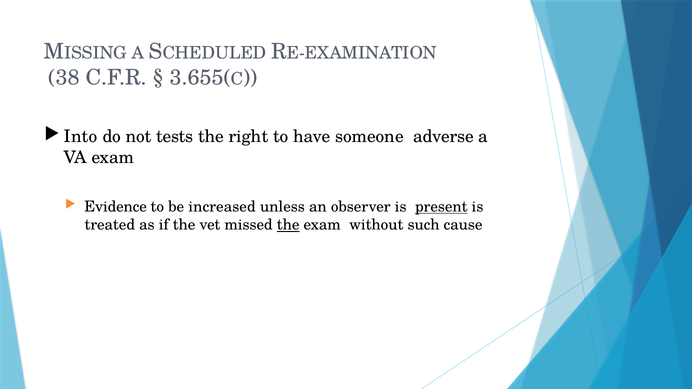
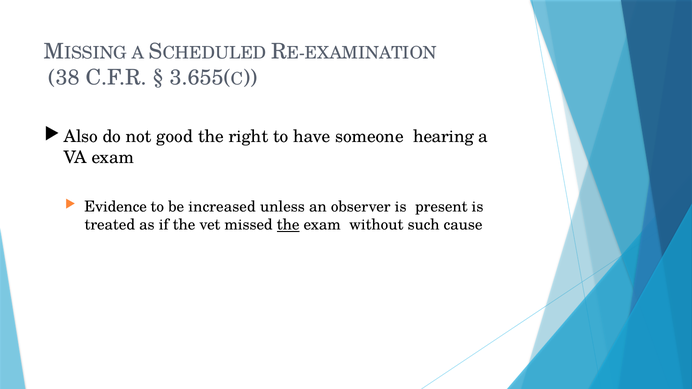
Into: Into -> Also
tests: tests -> good
adverse: adverse -> hearing
present underline: present -> none
